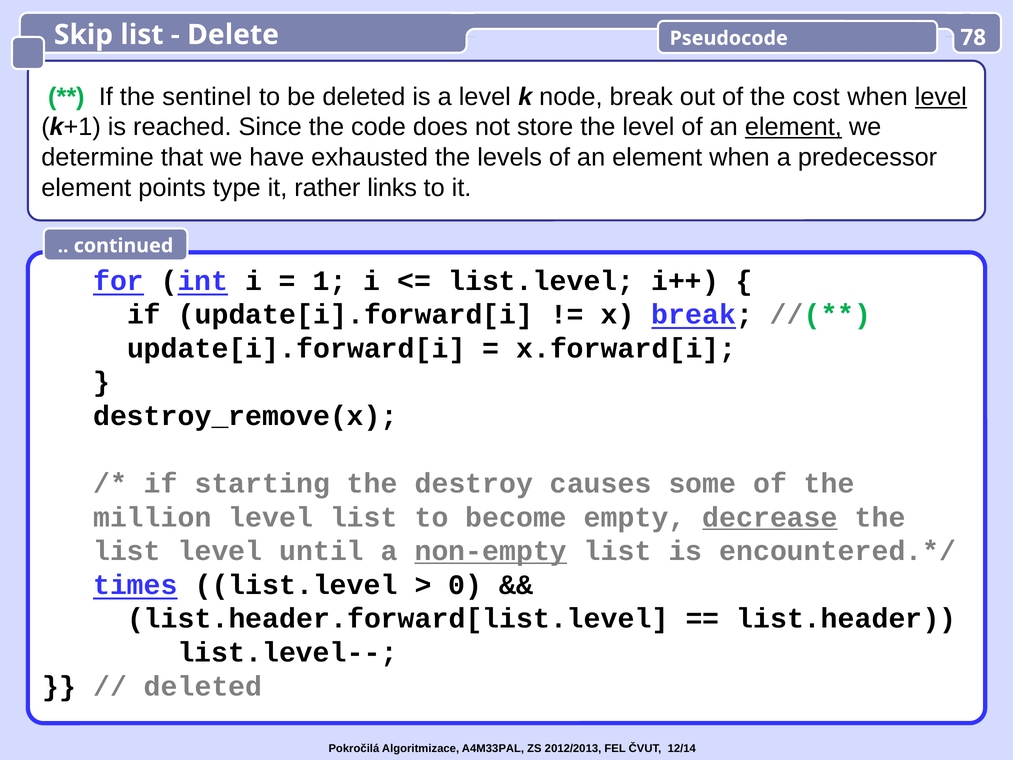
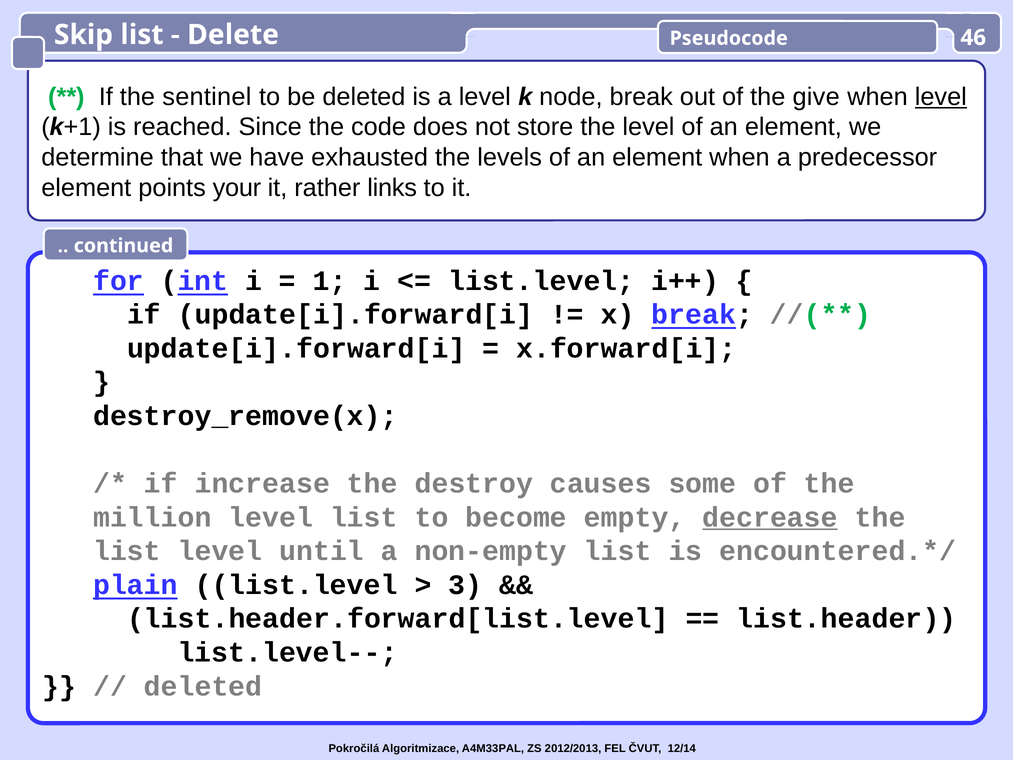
78: 78 -> 46
cost: cost -> give
element at (793, 127) underline: present -> none
type: type -> your
starting: starting -> increase
non-empty underline: present -> none
times: times -> plain
0: 0 -> 3
